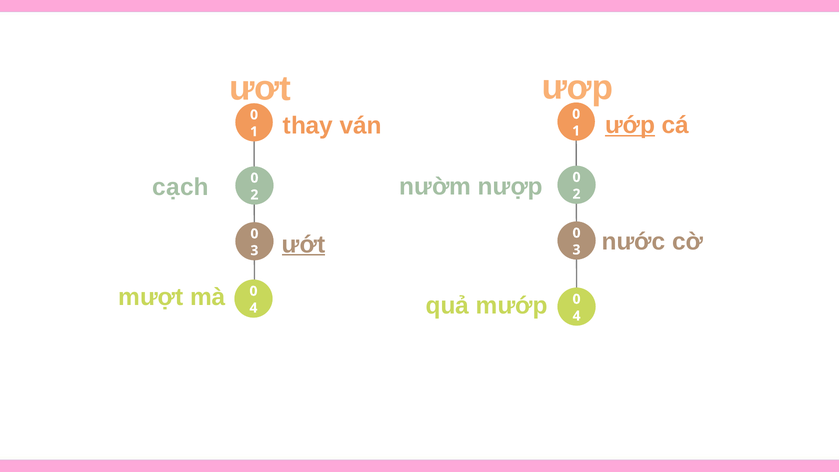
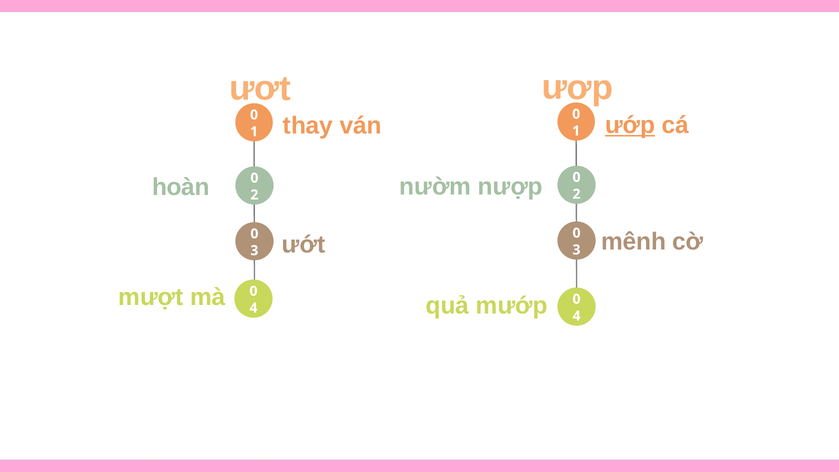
cạch: cạch -> hoàn
nước: nước -> mênh
ướt underline: present -> none
